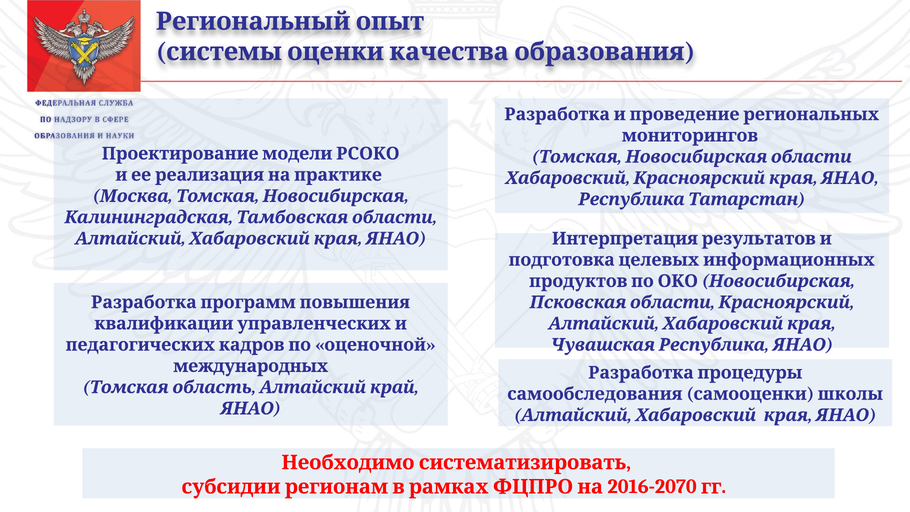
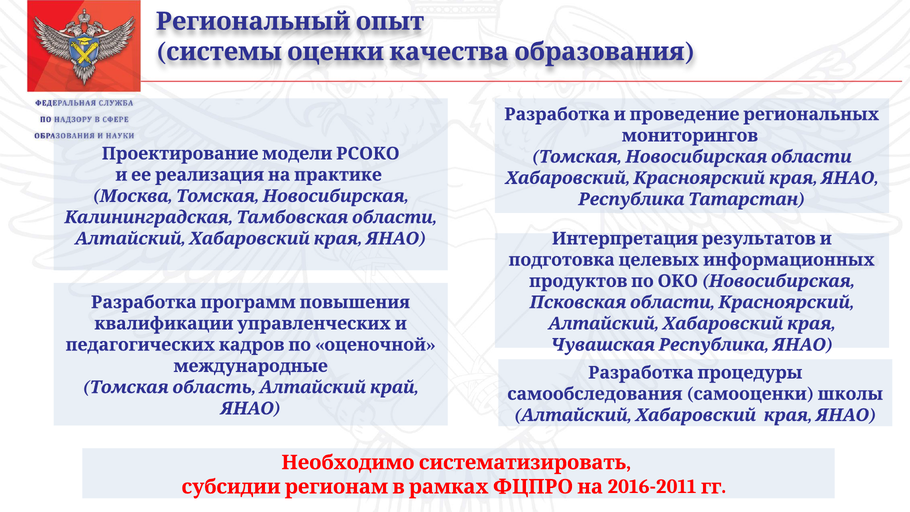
международных: международных -> международные
2016-2070: 2016-2070 -> 2016-2011
